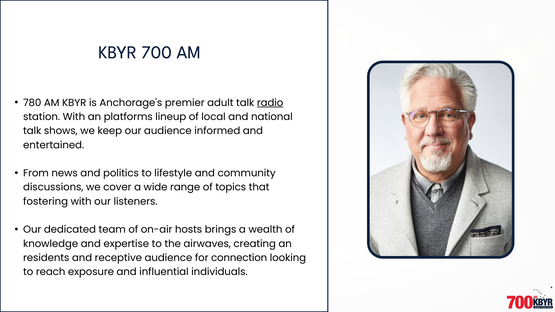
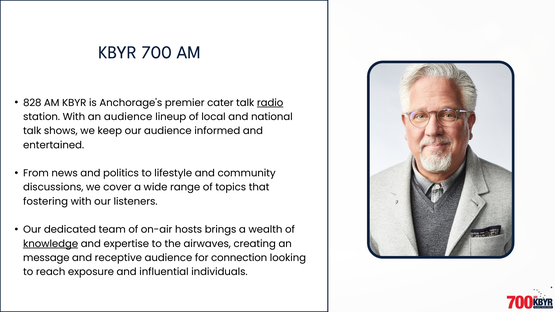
780: 780 -> 828
adult: adult -> cater
an platforms: platforms -> audience
knowledge underline: none -> present
residents: residents -> message
